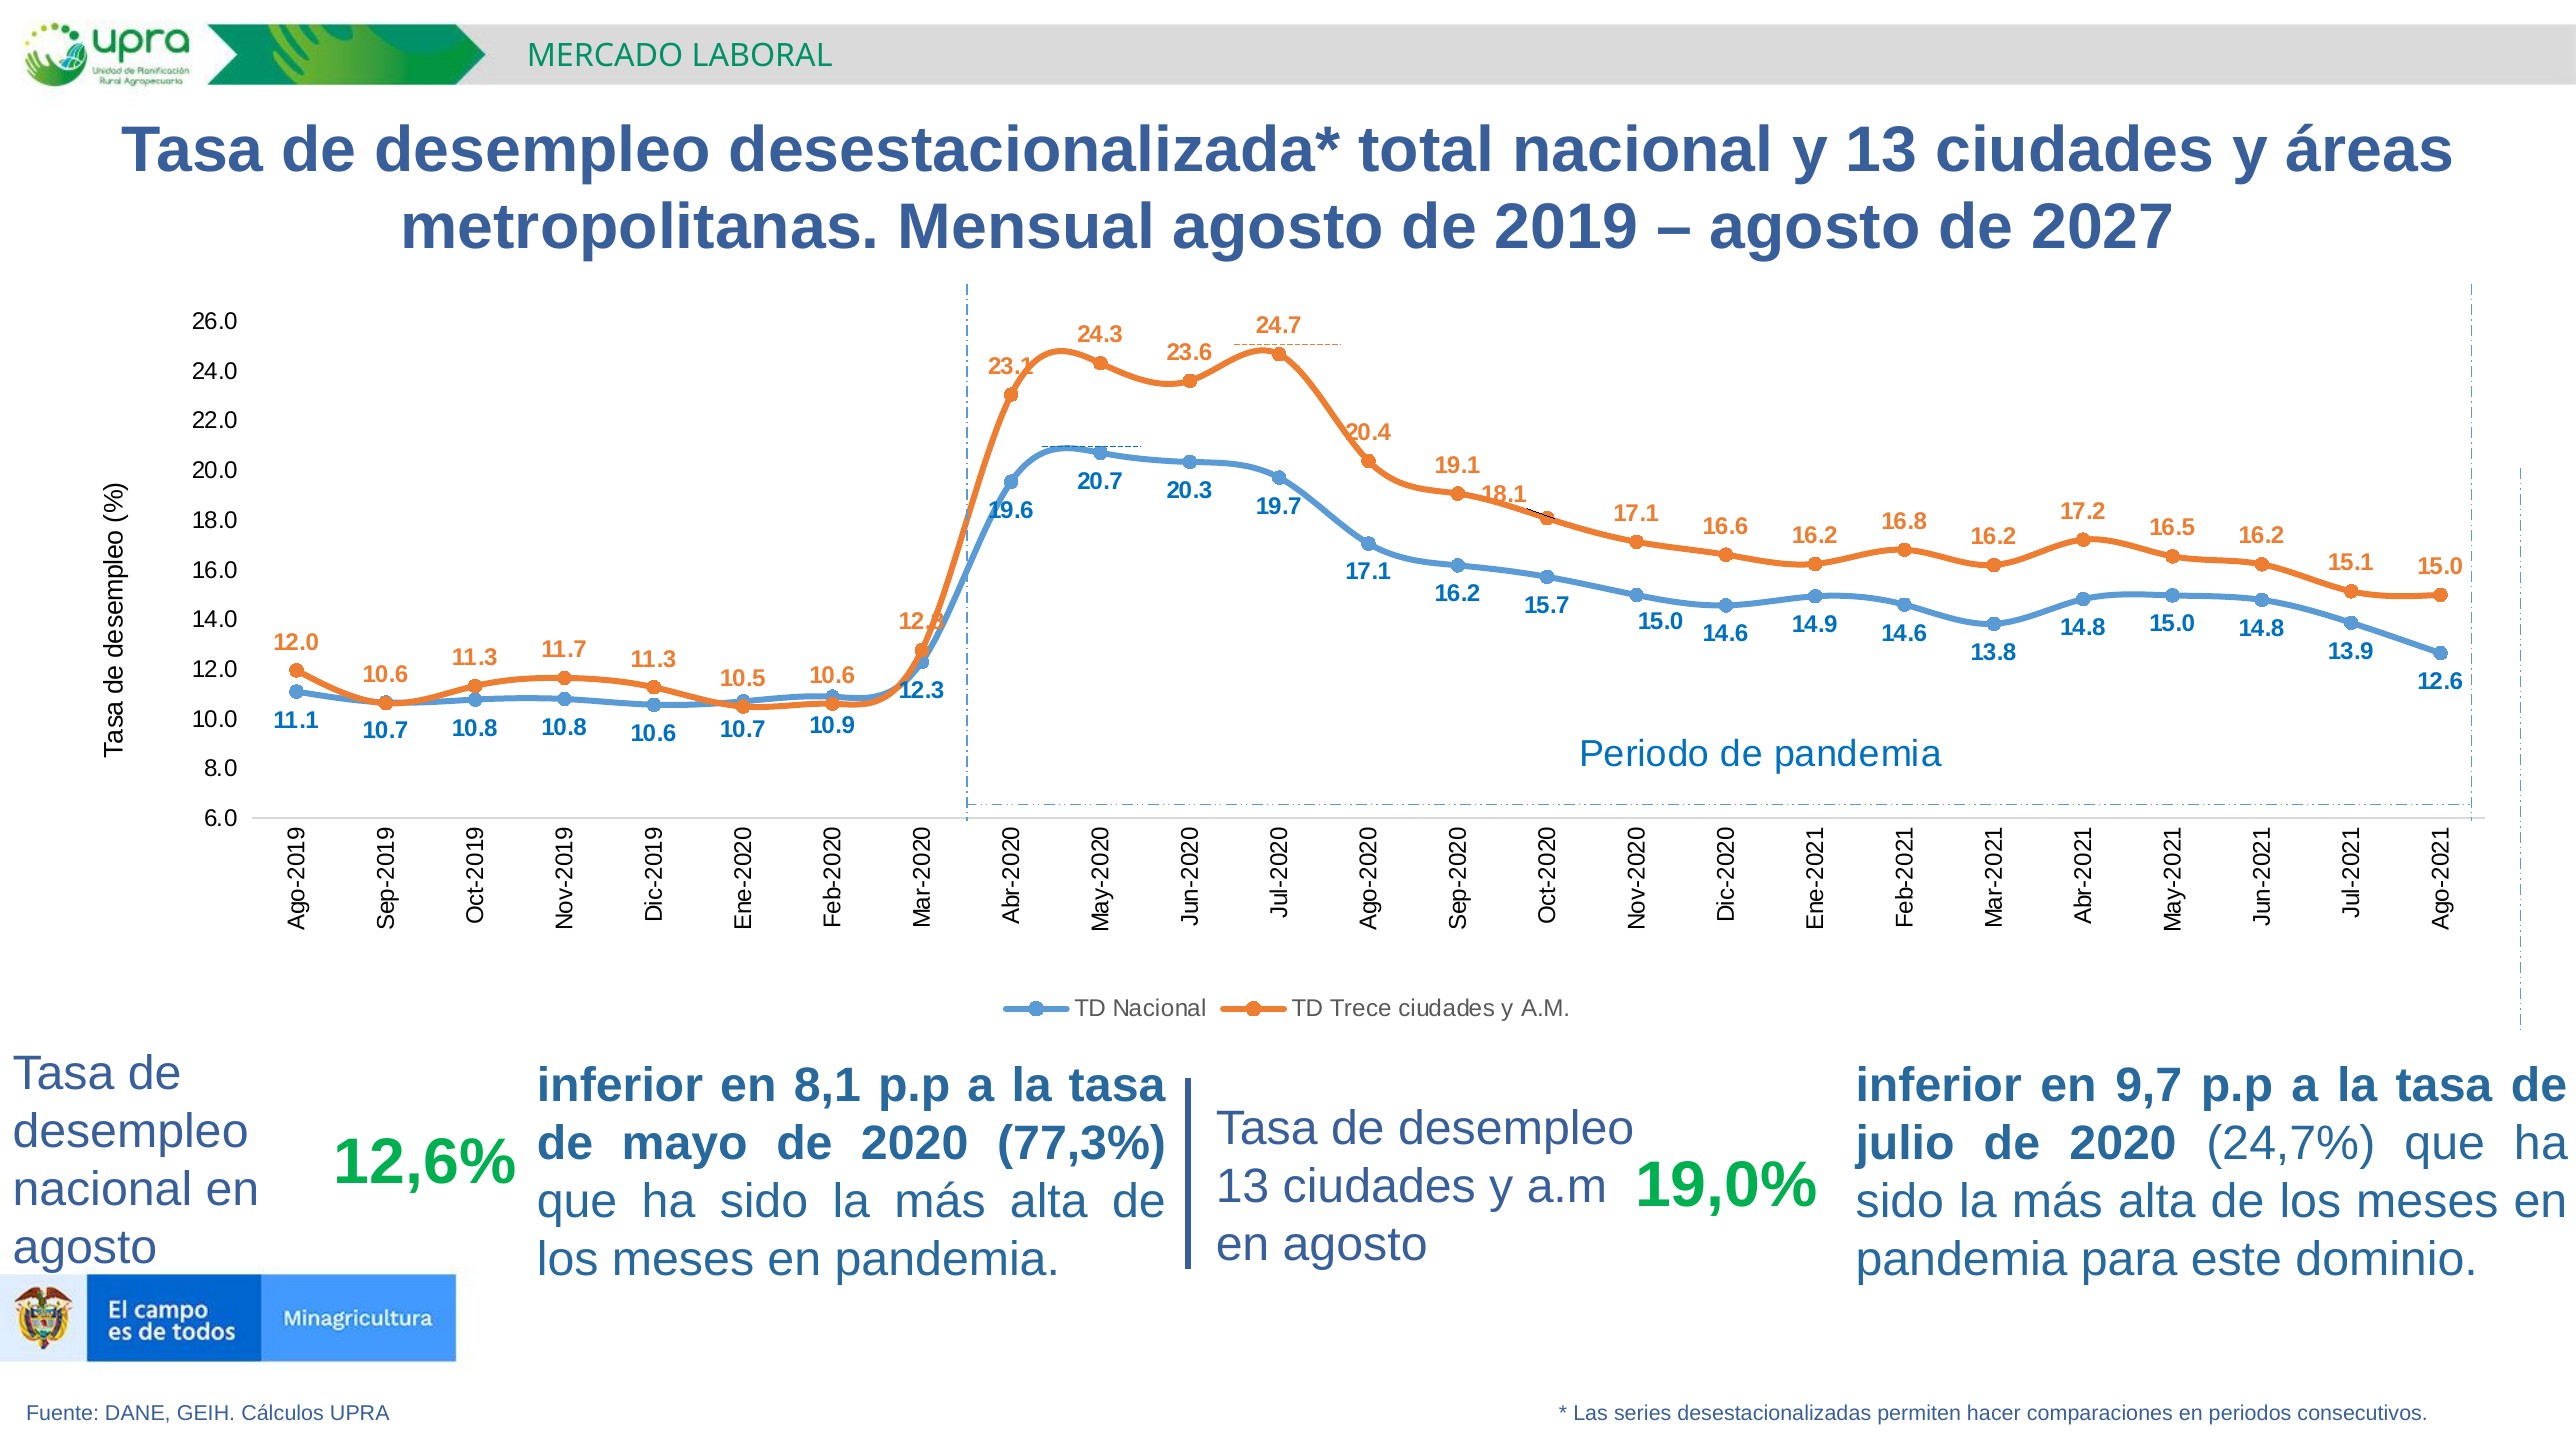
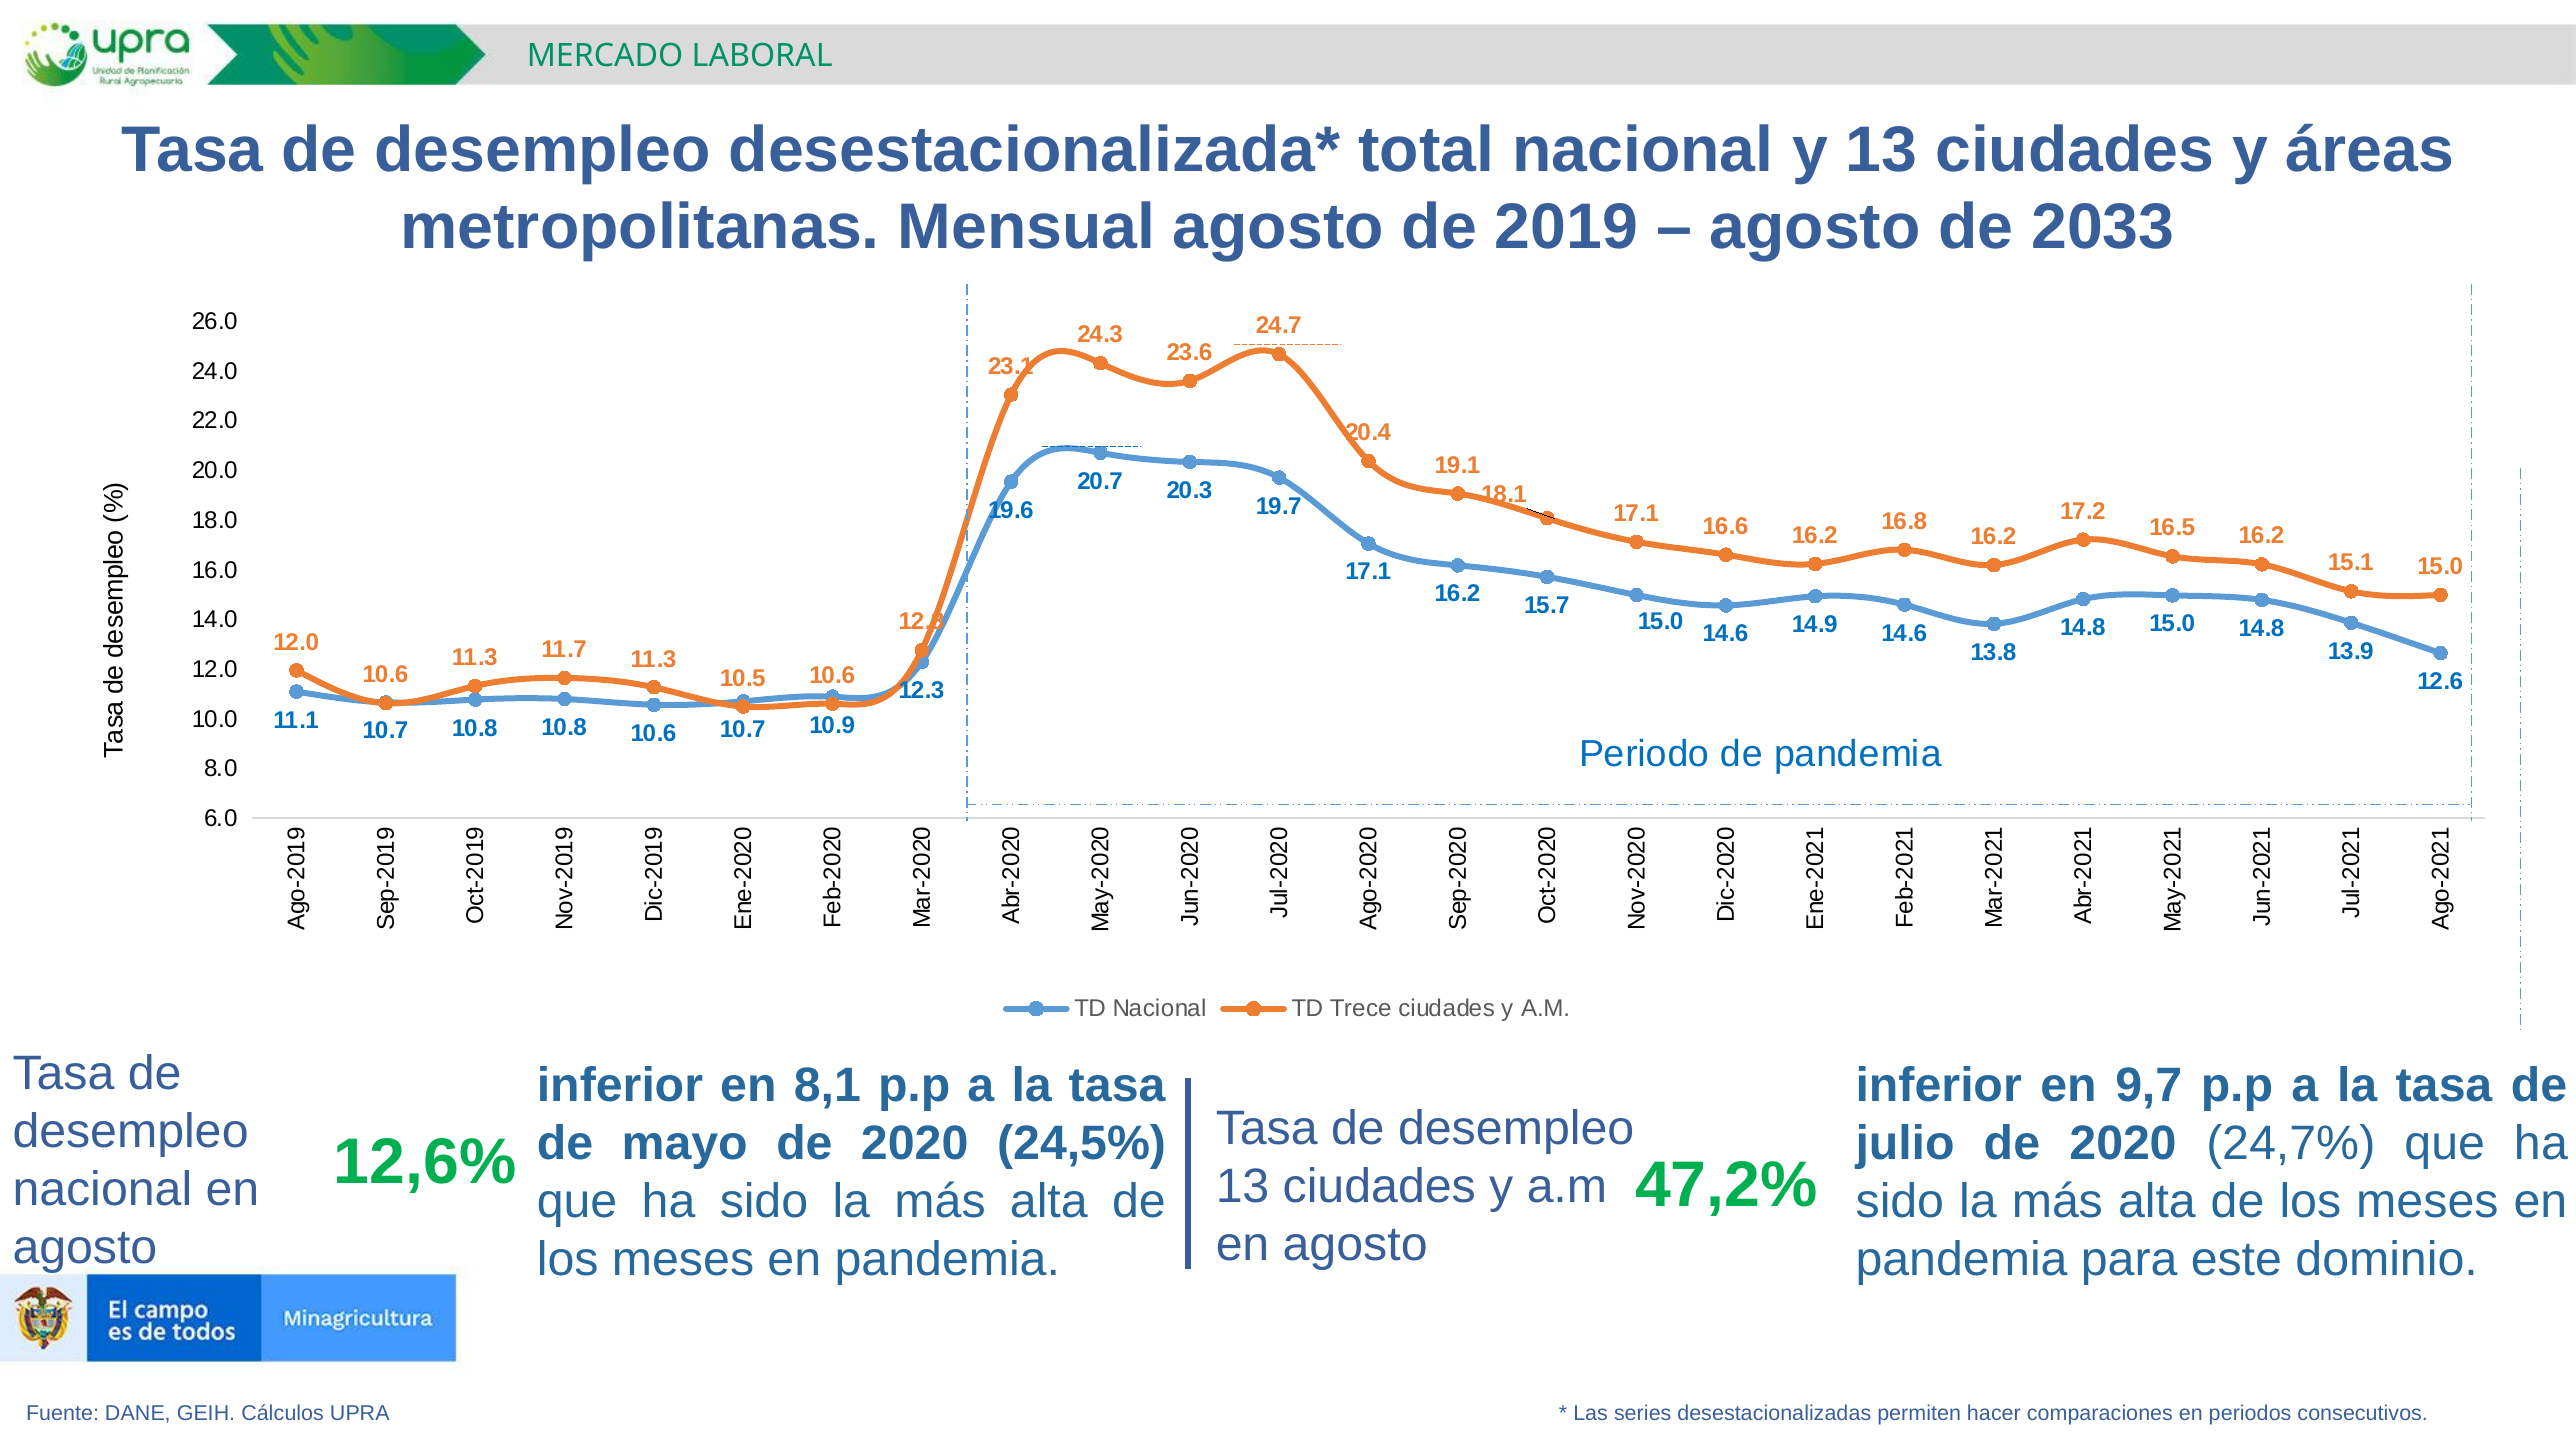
2027: 2027 -> 2033
77,3%: 77,3% -> 24,5%
19,0%: 19,0% -> 47,2%
